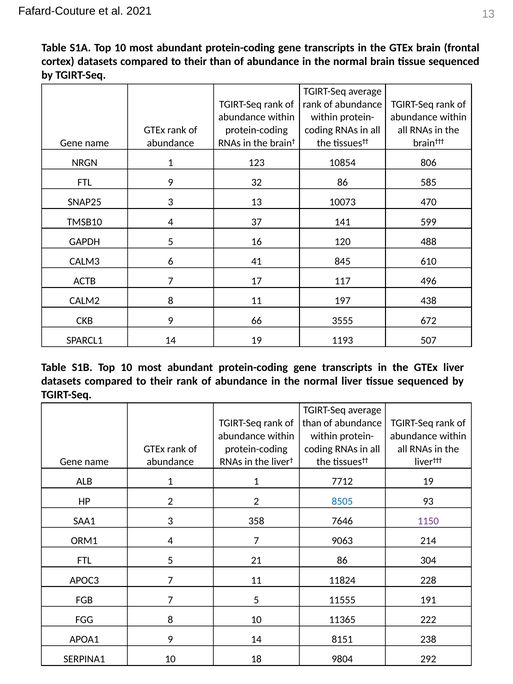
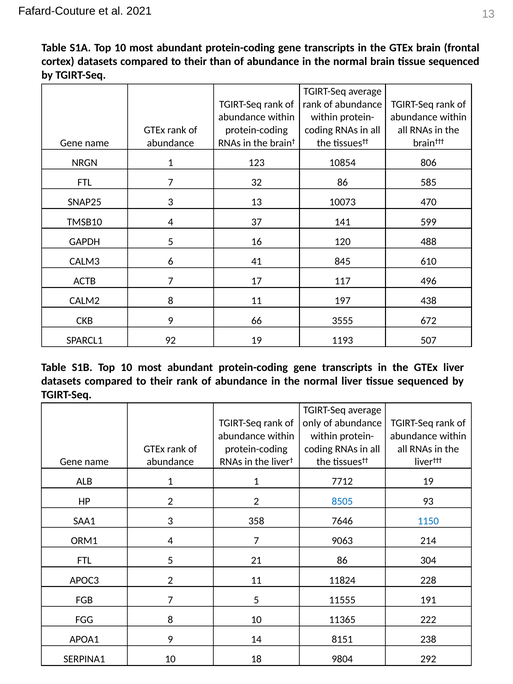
FTL 9: 9 -> 7
SPARCL1 14: 14 -> 92
than at (312, 423): than -> only
1150 colour: purple -> blue
APOC3 7: 7 -> 2
